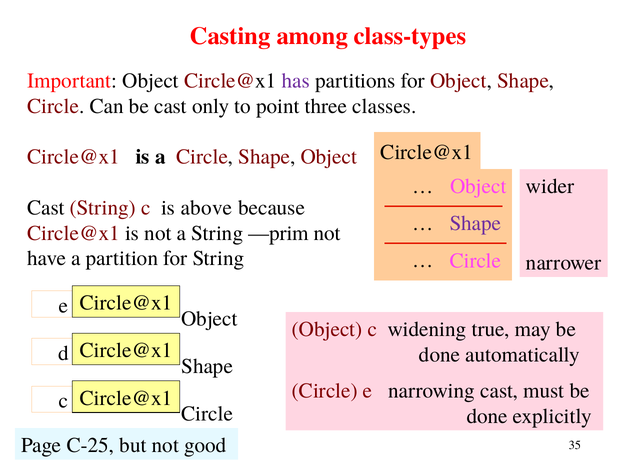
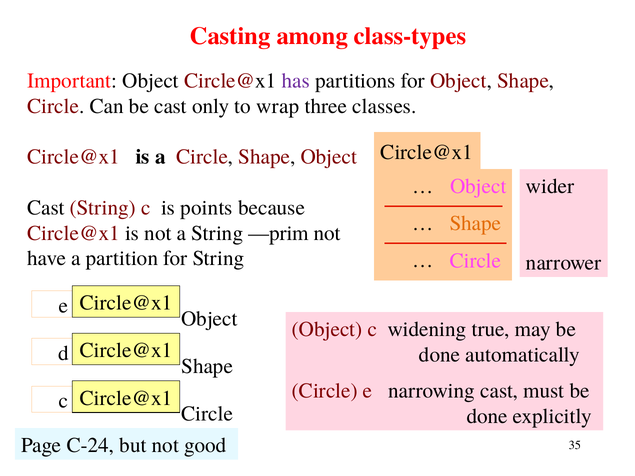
point: point -> wrap
above: above -> points
Shape at (475, 223) colour: purple -> orange
C-25: C-25 -> C-24
